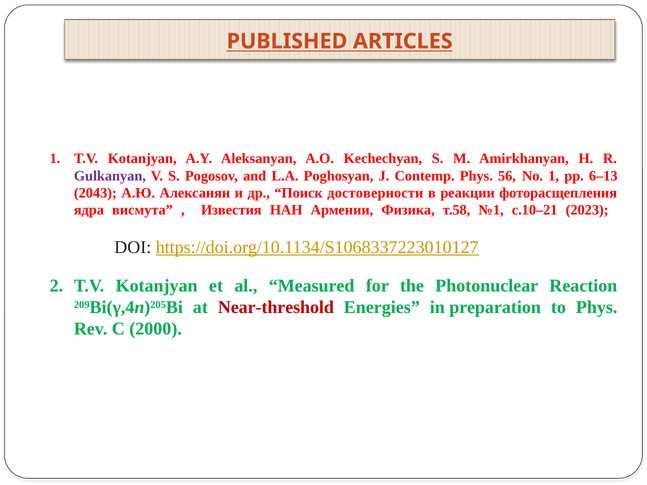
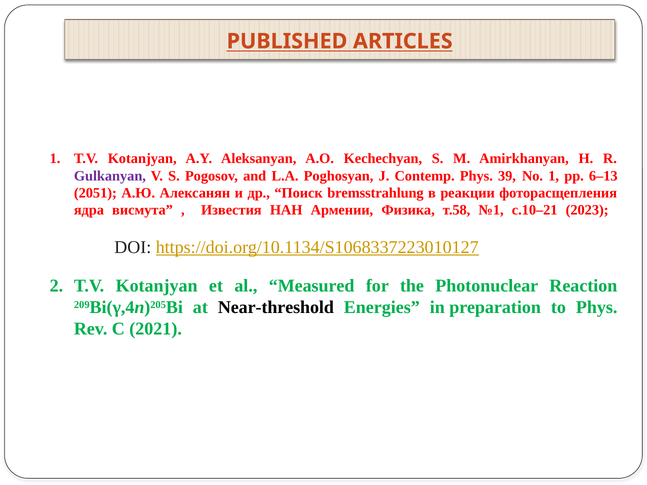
56: 56 -> 39
2043: 2043 -> 2051
достоверности: достоверности -> bremsstrahlung
Near-threshold colour: red -> black
2000: 2000 -> 2021
